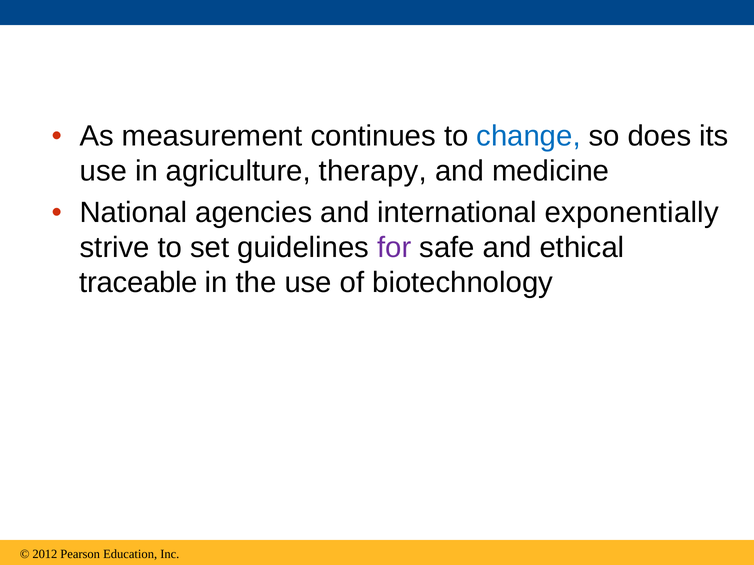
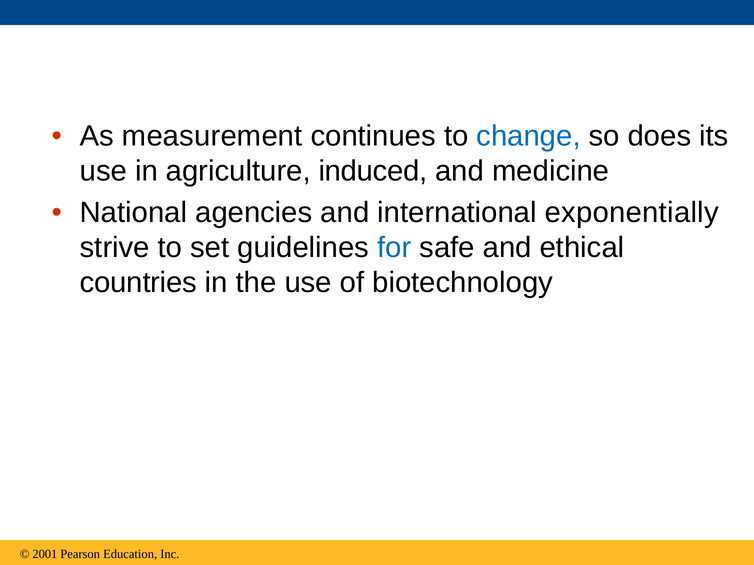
therapy: therapy -> induced
for colour: purple -> blue
traceable: traceable -> countries
2012: 2012 -> 2001
